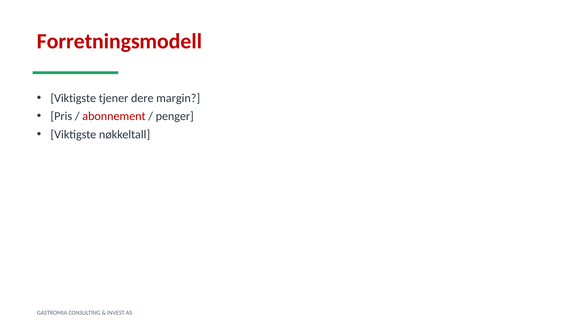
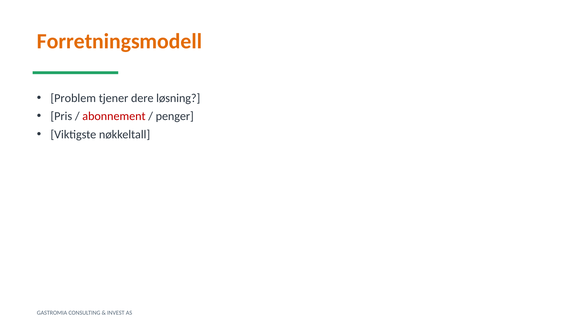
Forretningsmodell colour: red -> orange
Viktigste at (73, 98): Viktigste -> Problem
margin: margin -> løsning
